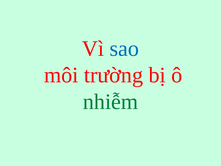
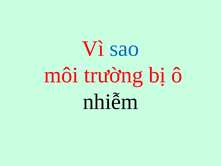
nhiễm colour: green -> black
